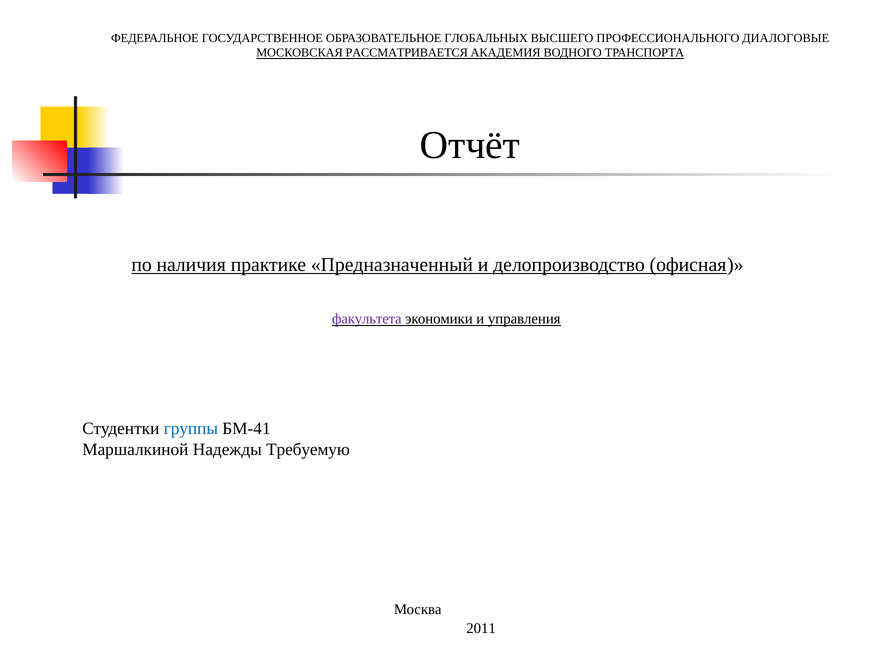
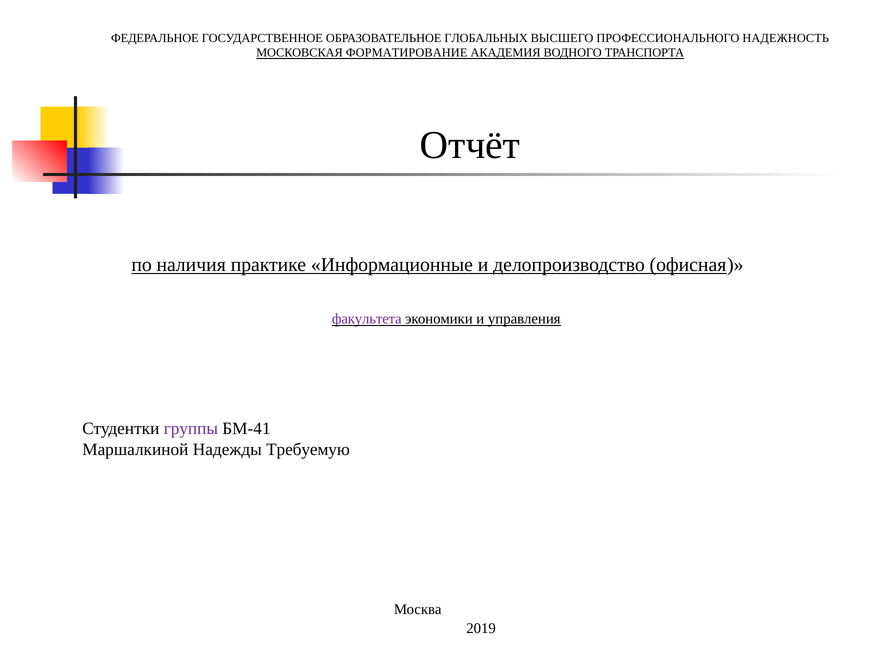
ДИАЛОГОВЫЕ: ДИАЛОГОВЫЕ -> НАДЕЖНОСТЬ
РАССМАТРИВАЕТСЯ: РАССМАТРИВАЕТСЯ -> ФОРМАТИРОВАНИЕ
Предназначенный: Предназначенный -> Информационные
группы colour: blue -> purple
2011: 2011 -> 2019
